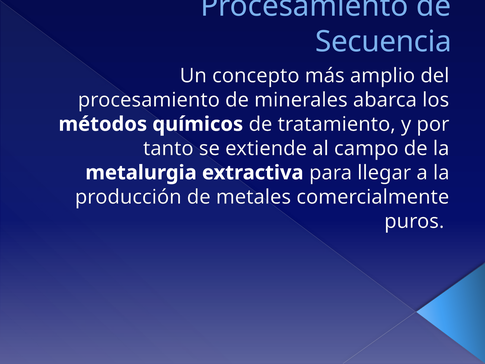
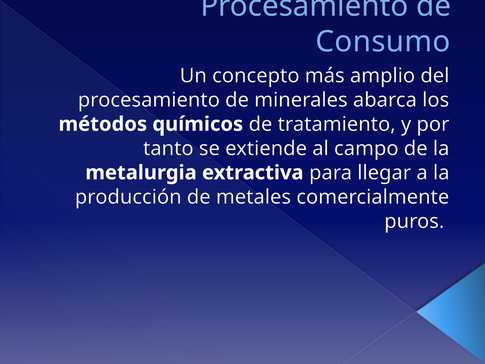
Secuencia: Secuencia -> Consumo
